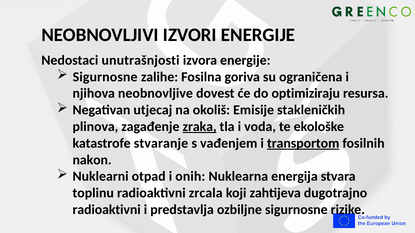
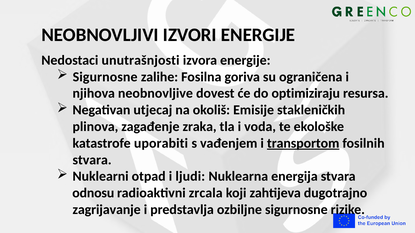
zraka underline: present -> none
stvaranje: stvaranje -> uporabiti
nakon at (92, 160): nakon -> stvara
onih: onih -> ljudi
toplinu: toplinu -> odnosu
radioaktivni at (107, 210): radioaktivni -> zagrijavanje
